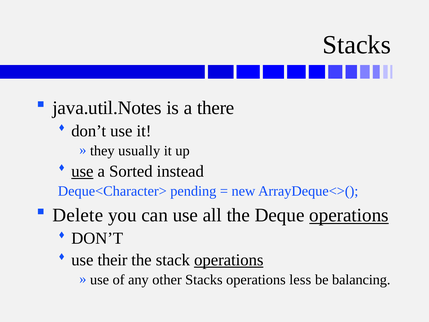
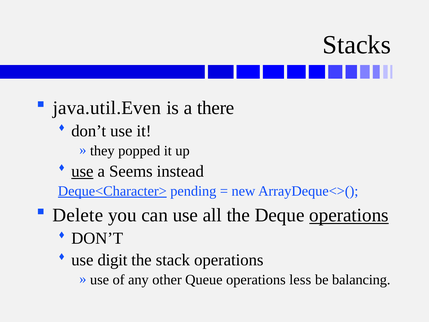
java.util.Notes: java.util.Notes -> java.util.Even
usually: usually -> popped
Sorted: Sorted -> Seems
Deque<Character> underline: none -> present
their: their -> digit
operations at (229, 260) underline: present -> none
other Stacks: Stacks -> Queue
